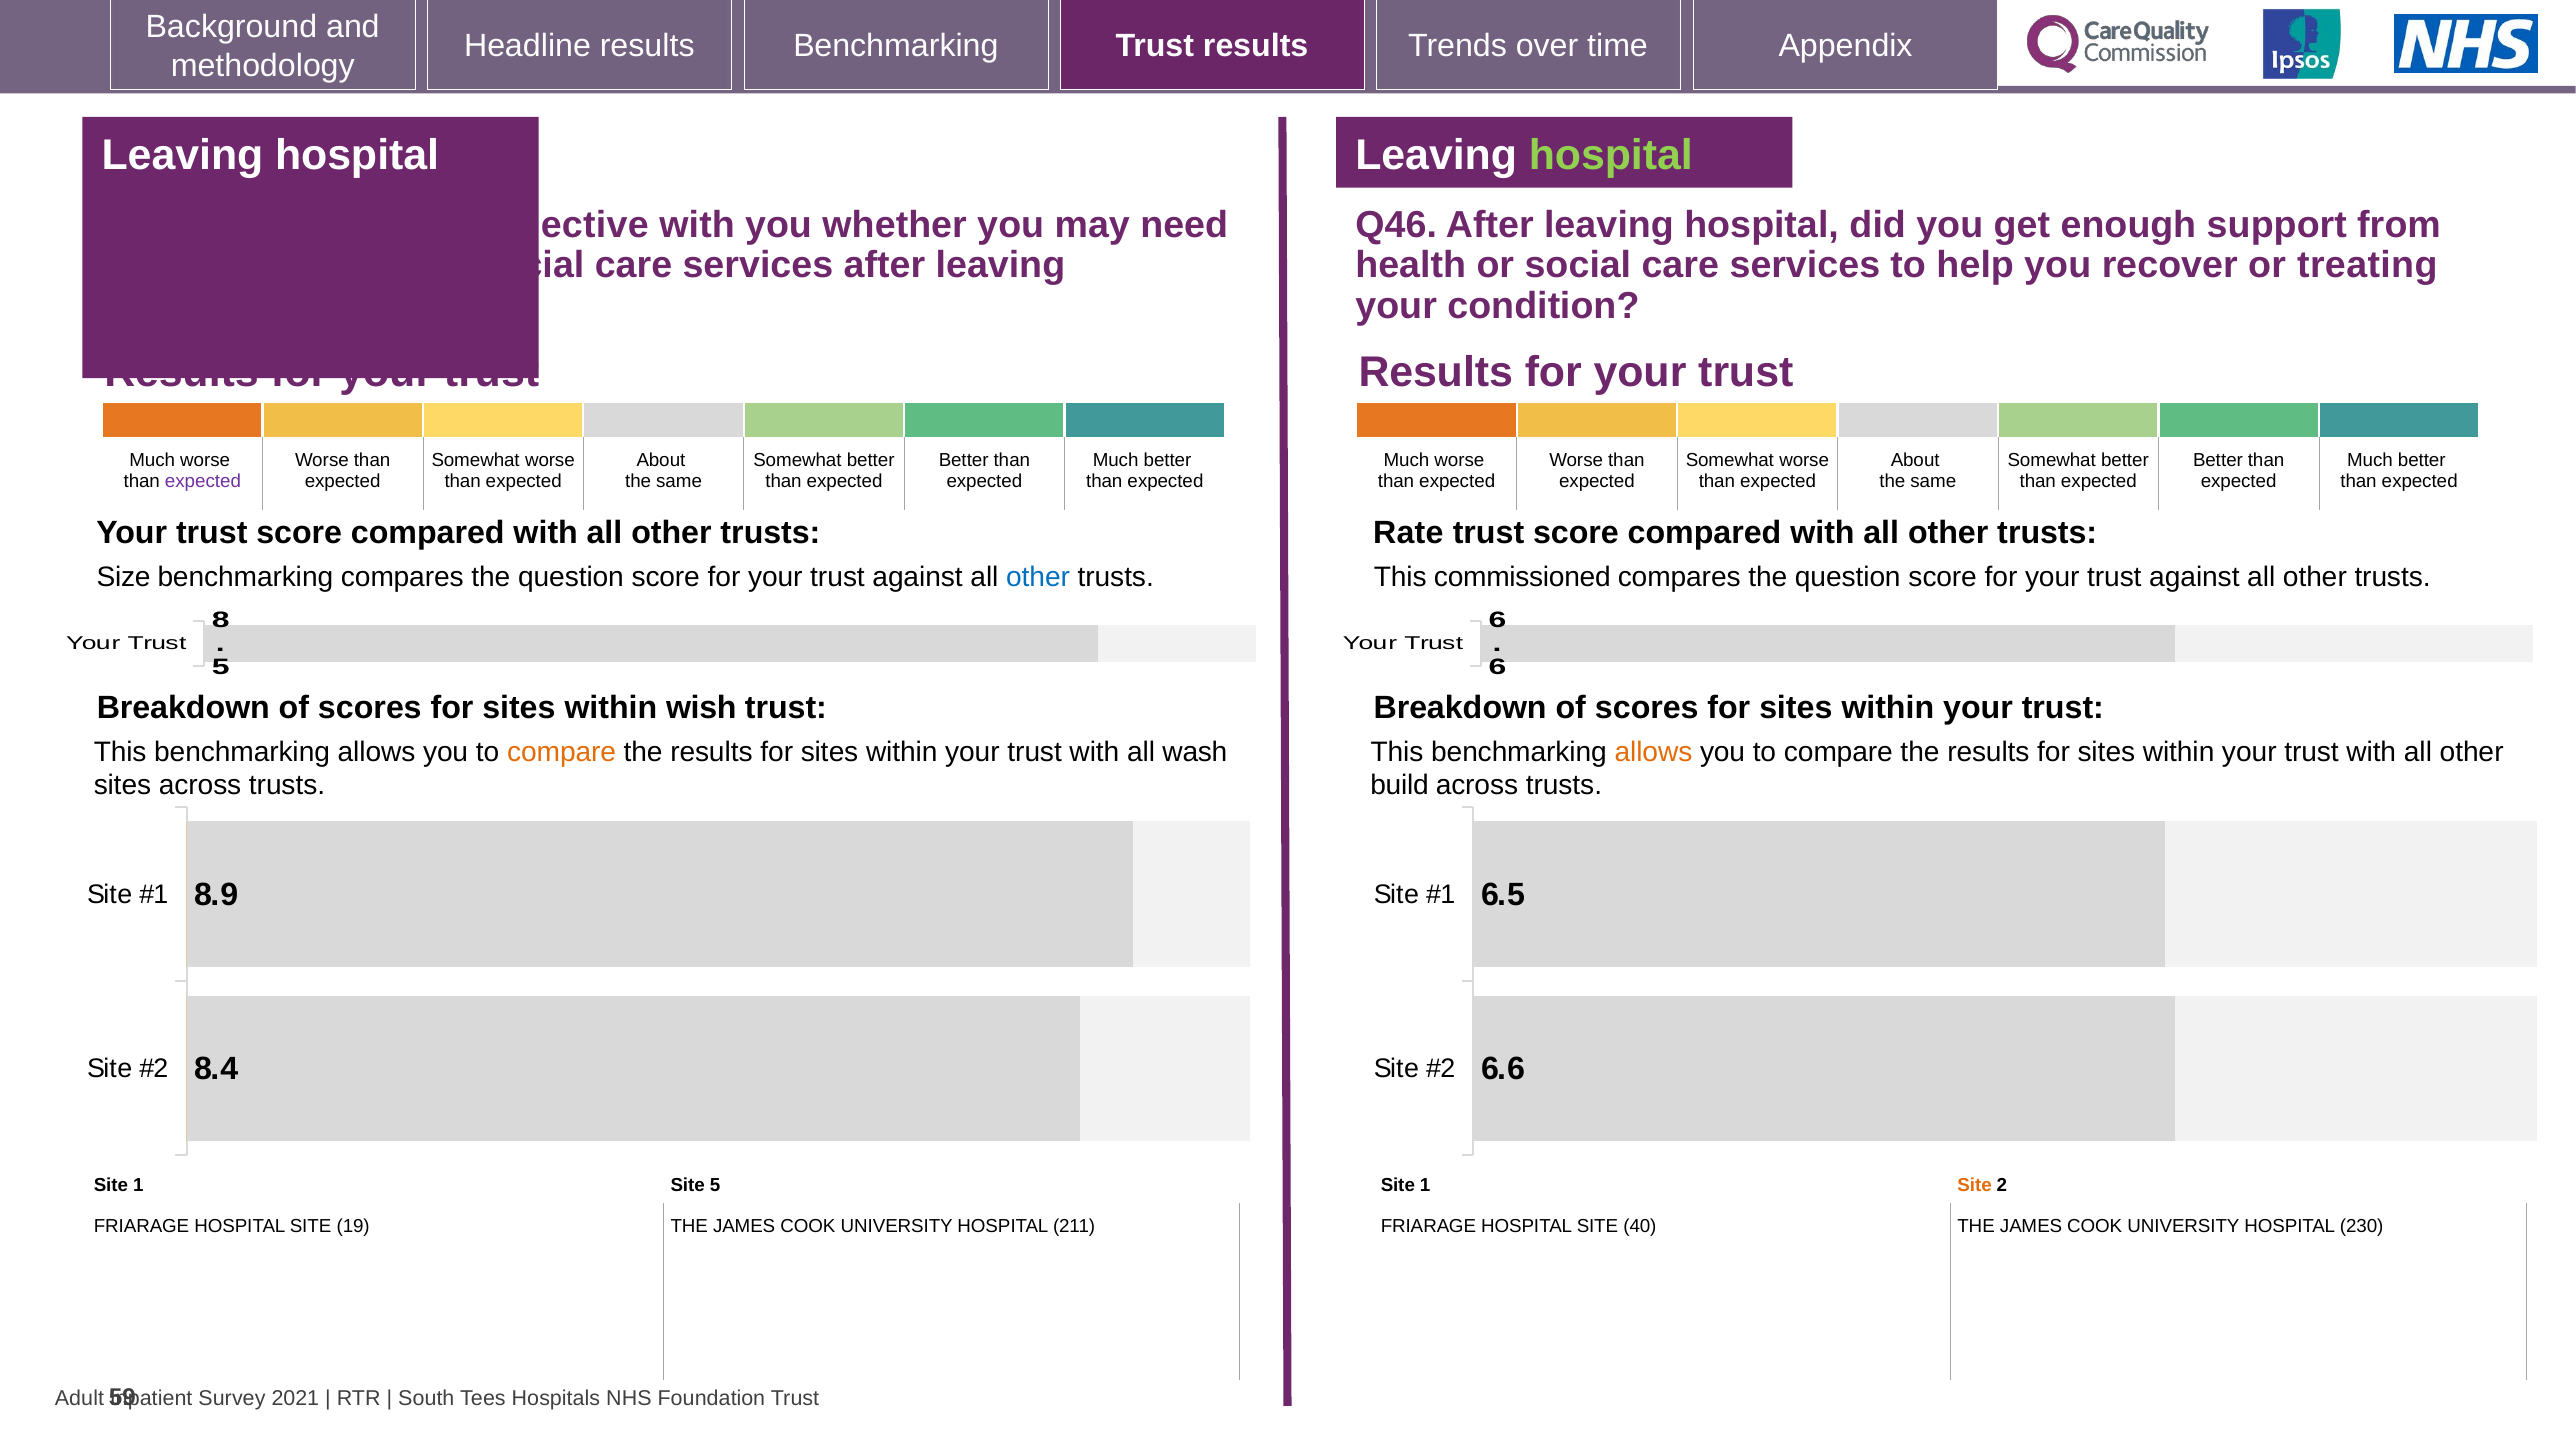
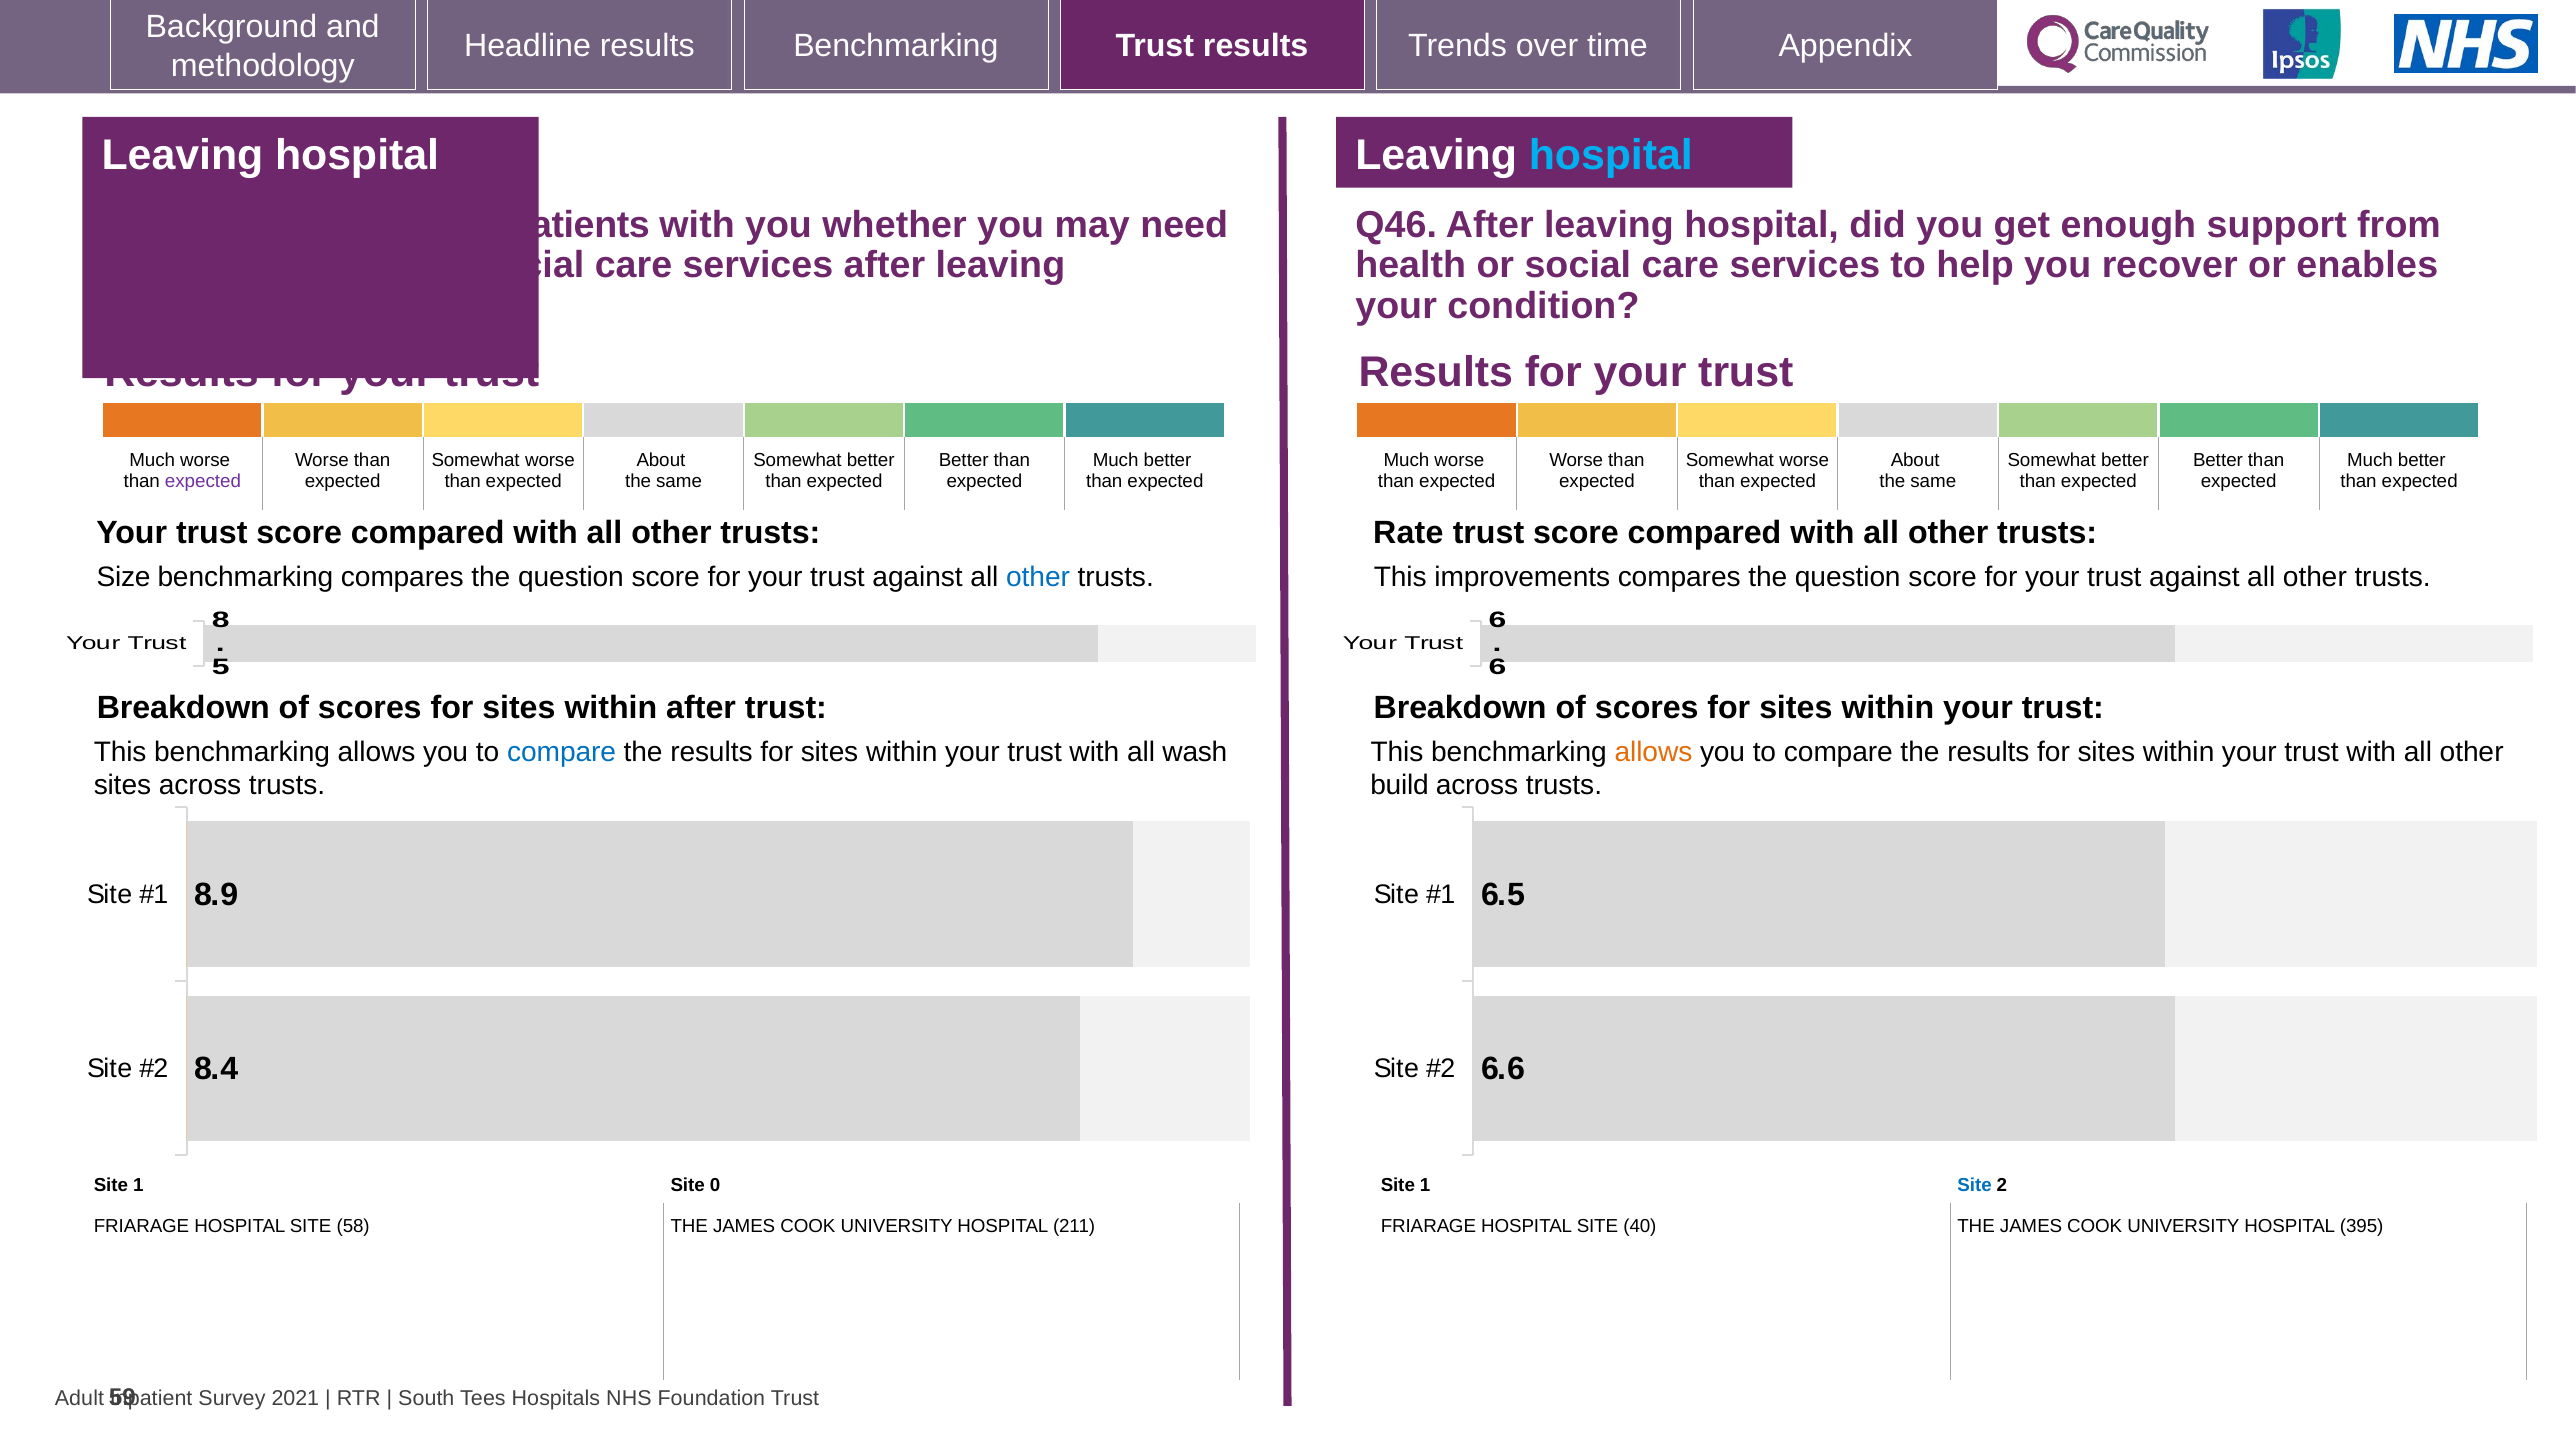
hospital at (1611, 155) colour: light green -> light blue
elective: elective -> patients
treating: treating -> enables
commissioned: commissioned -> improvements
within wish: wish -> after
compare at (562, 752) colour: orange -> blue
Site 5: 5 -> 0
Site at (1975, 1185) colour: orange -> blue
19: 19 -> 58
230: 230 -> 395
